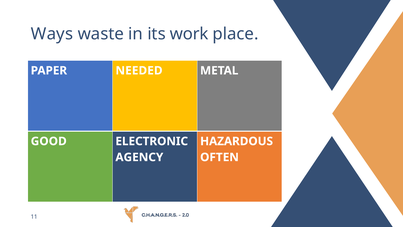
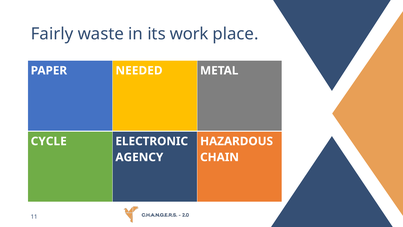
Ways: Ways -> Fairly
GOOD: GOOD -> CYCLE
OFTEN: OFTEN -> CHAIN
